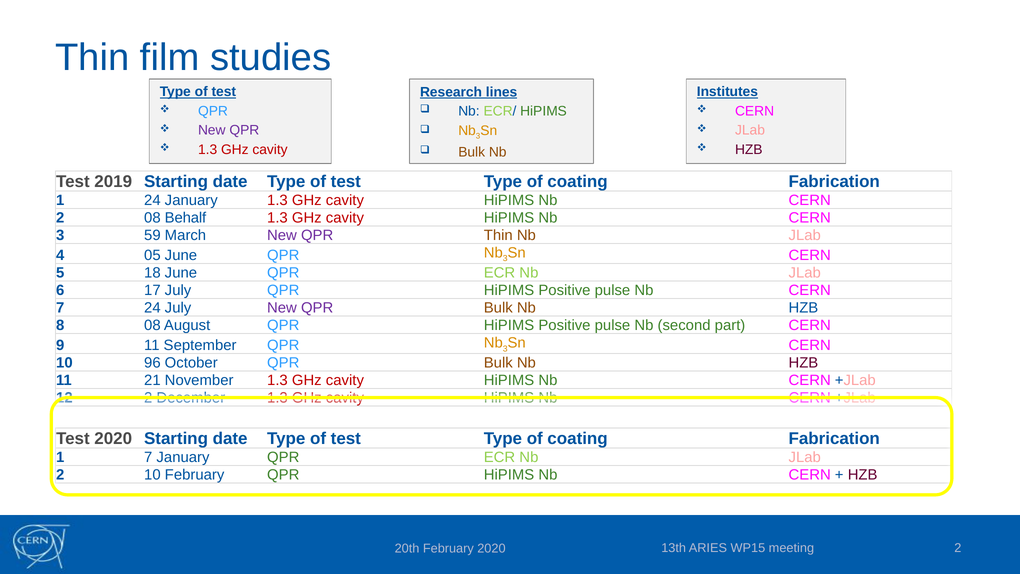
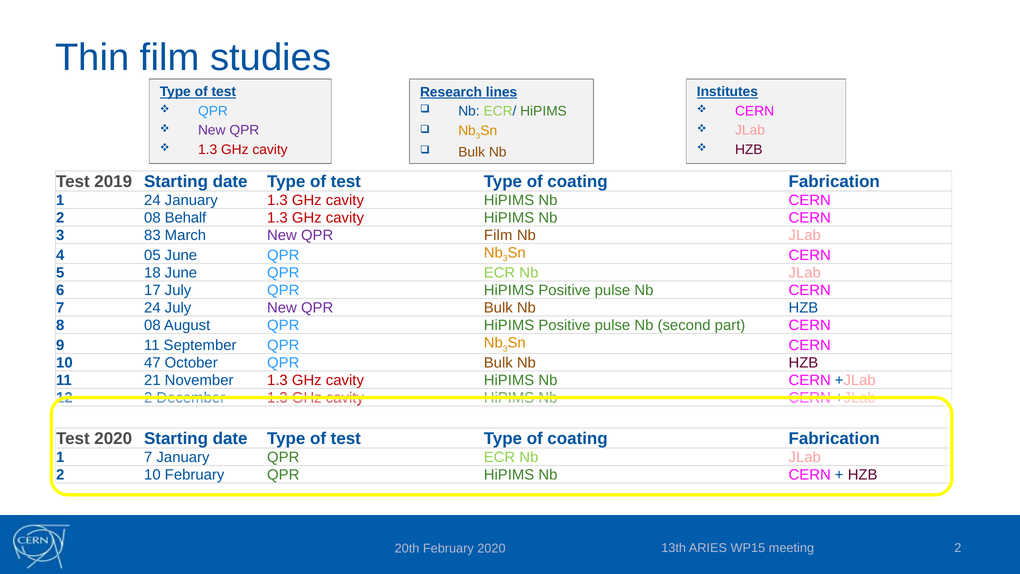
59: 59 -> 83
QPR Thin: Thin -> Film
96: 96 -> 47
